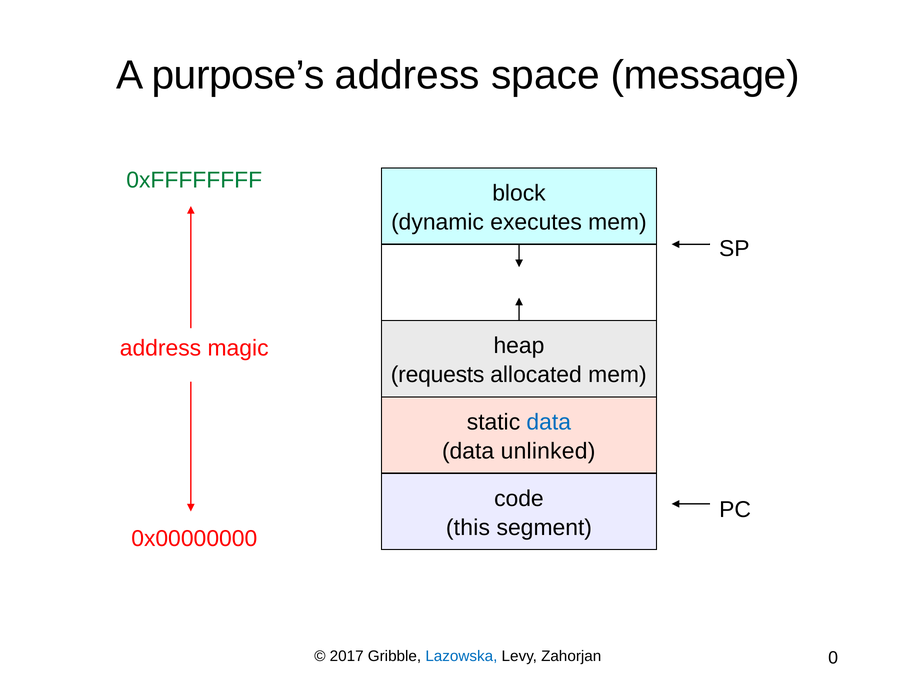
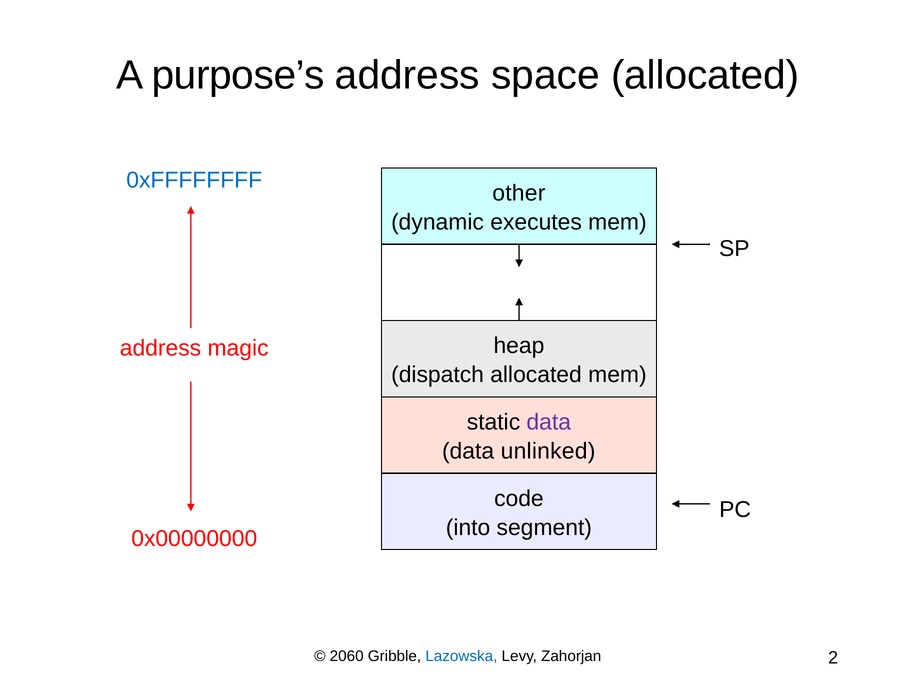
space message: message -> allocated
0xFFFFFFFF colour: green -> blue
block: block -> other
requests: requests -> dispatch
data at (549, 422) colour: blue -> purple
this: this -> into
2017: 2017 -> 2060
0: 0 -> 2
